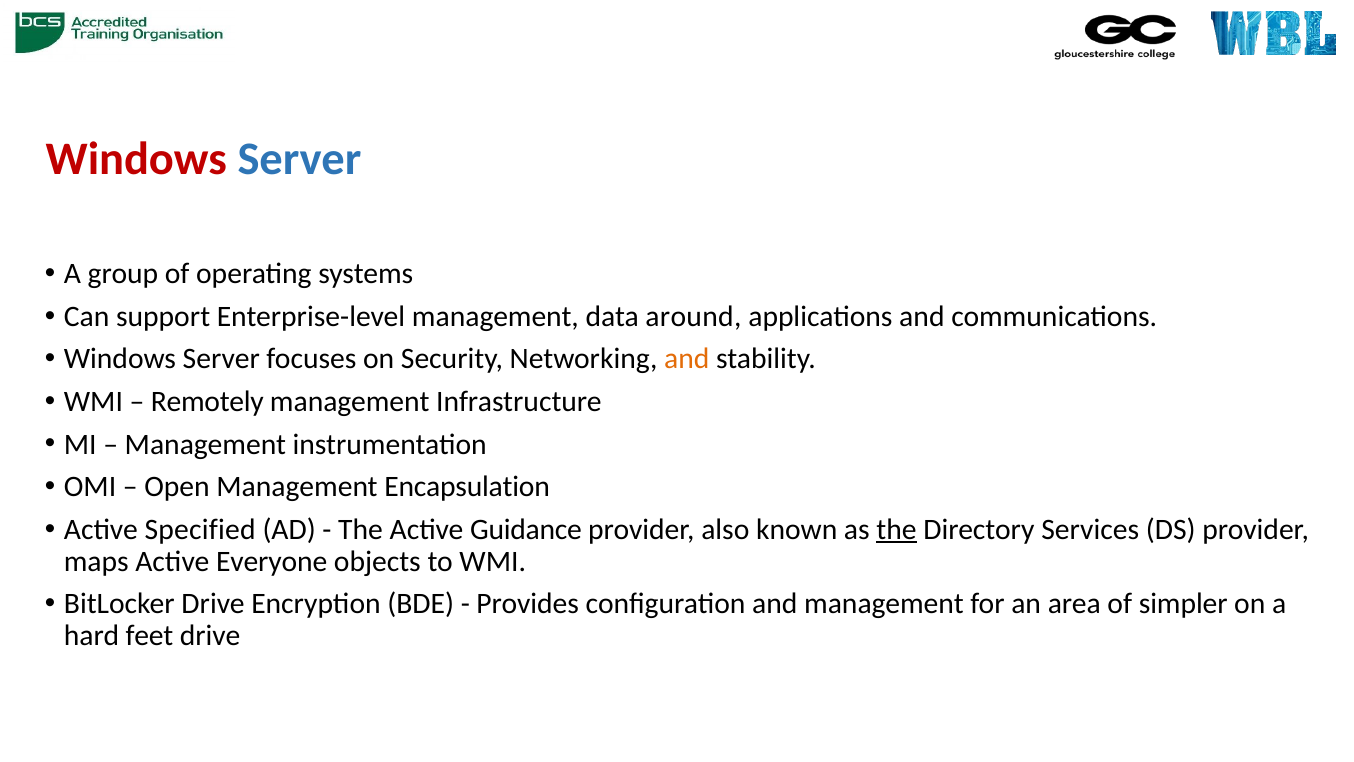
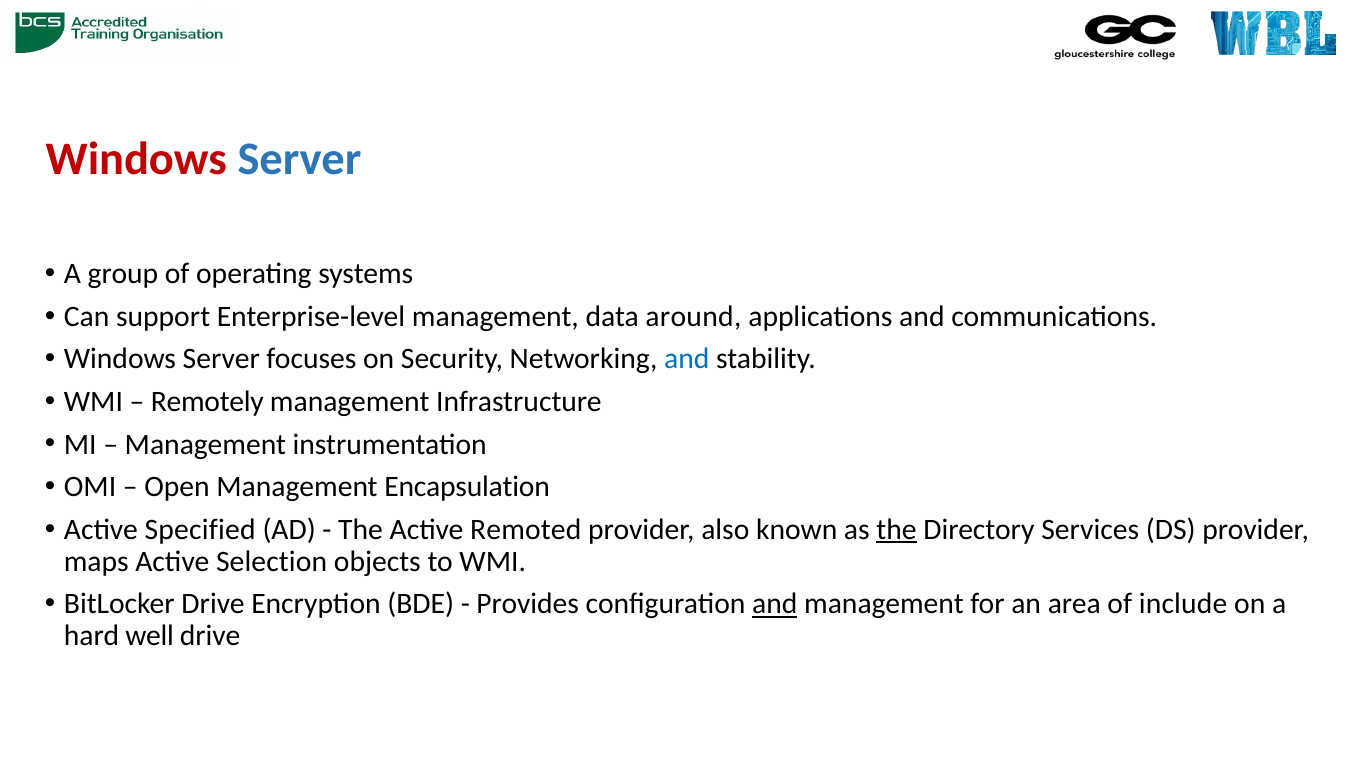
and at (687, 359) colour: orange -> blue
Guidance: Guidance -> Remoted
Everyone: Everyone -> Selection
and at (775, 604) underline: none -> present
simpler: simpler -> include
feet: feet -> well
